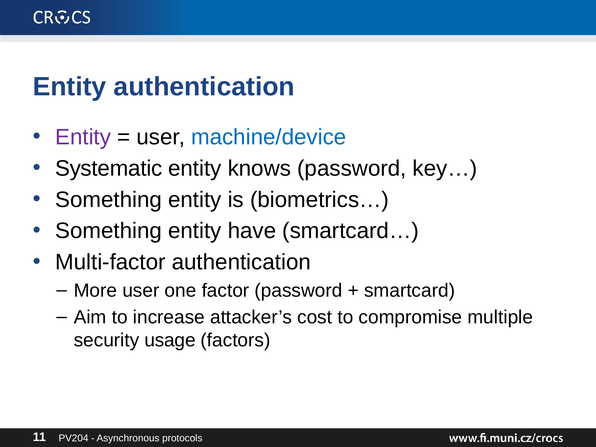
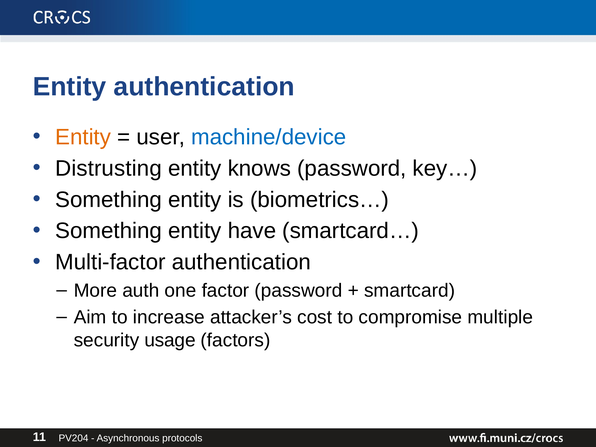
Entity at (83, 137) colour: purple -> orange
Systematic: Systematic -> Distrusting
More user: user -> auth
